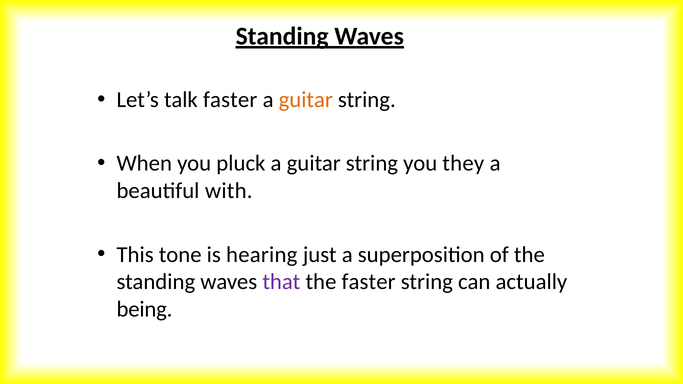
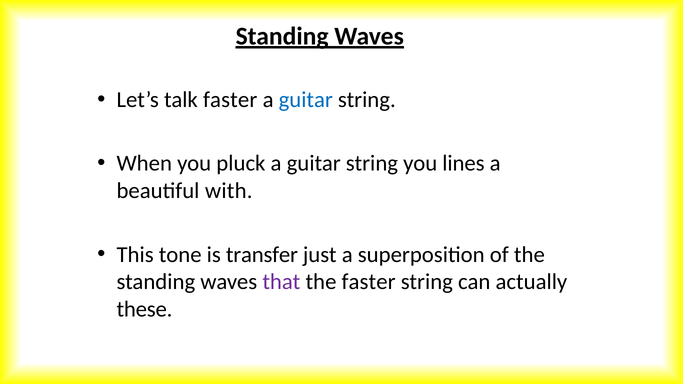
guitar at (306, 100) colour: orange -> blue
they: they -> lines
hearing: hearing -> transfer
being: being -> these
